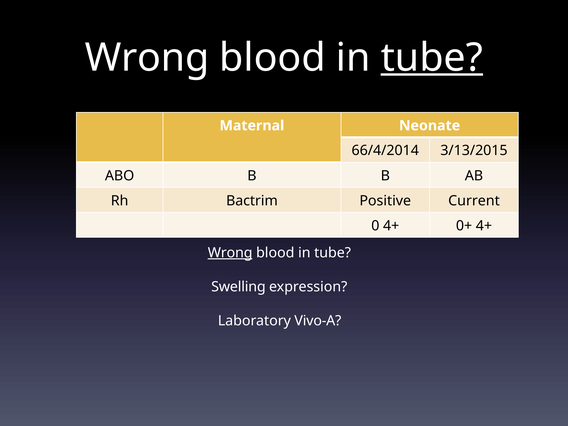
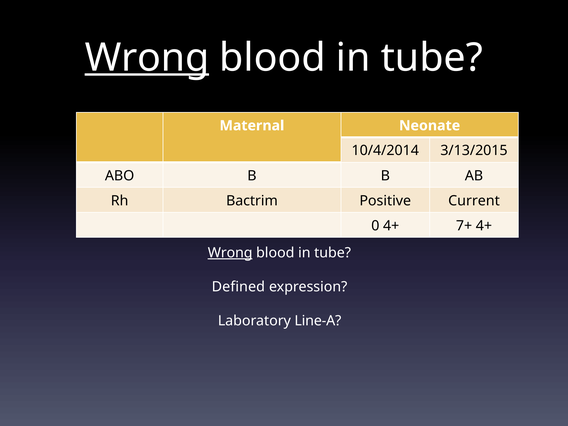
Wrong at (147, 58) underline: none -> present
tube at (432, 58) underline: present -> none
66/4/2014: 66/4/2014 -> 10/4/2014
0+: 0+ -> 7+
Swelling: Swelling -> Defined
Vivo-A: Vivo-A -> Line-A
